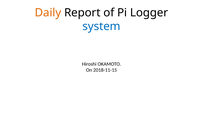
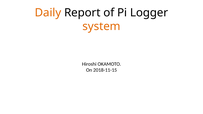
system colour: blue -> orange
